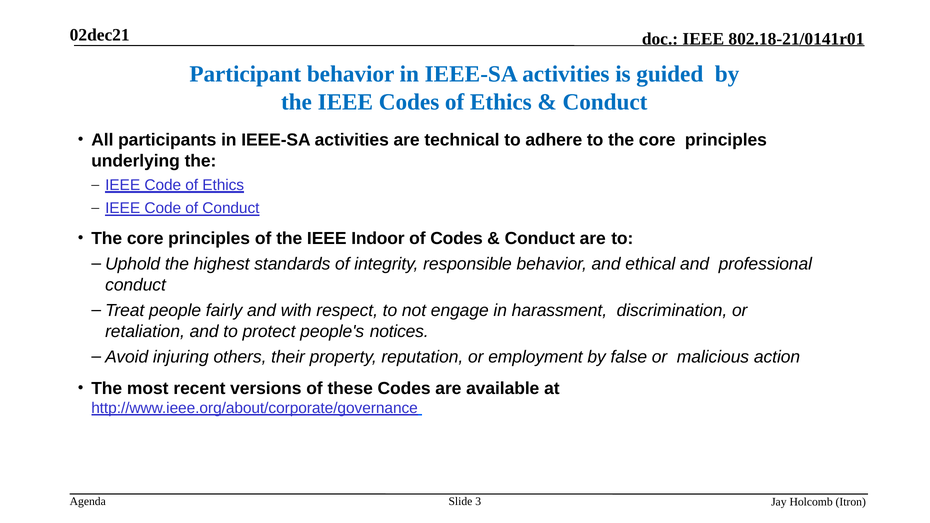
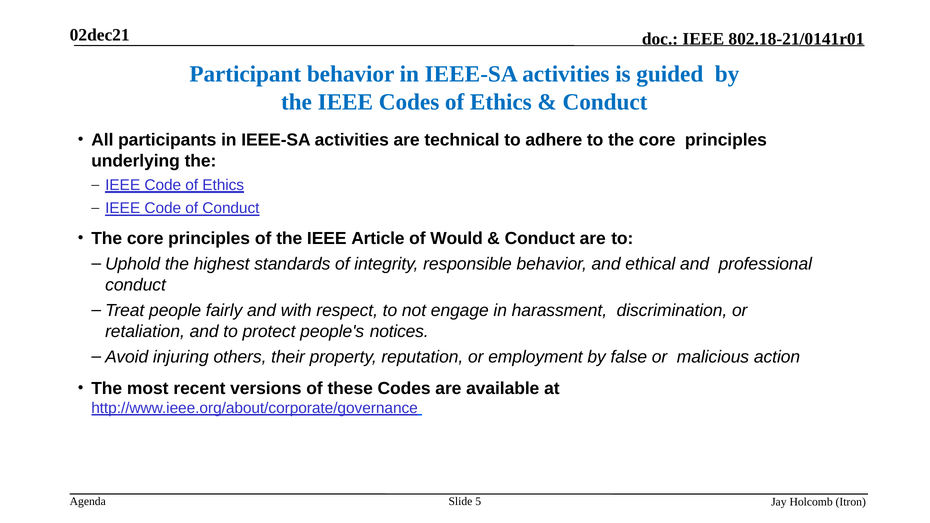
Indoor: Indoor -> Article
of Codes: Codes -> Would
3: 3 -> 5
